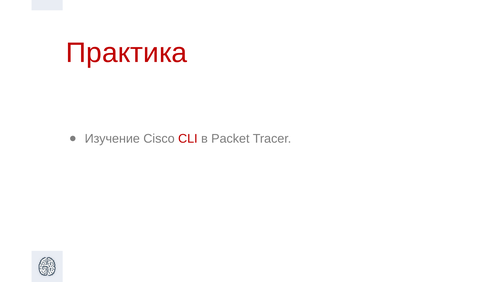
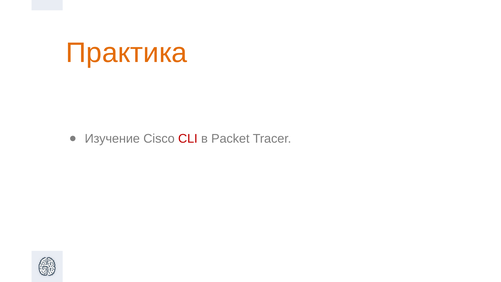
Практика colour: red -> orange
